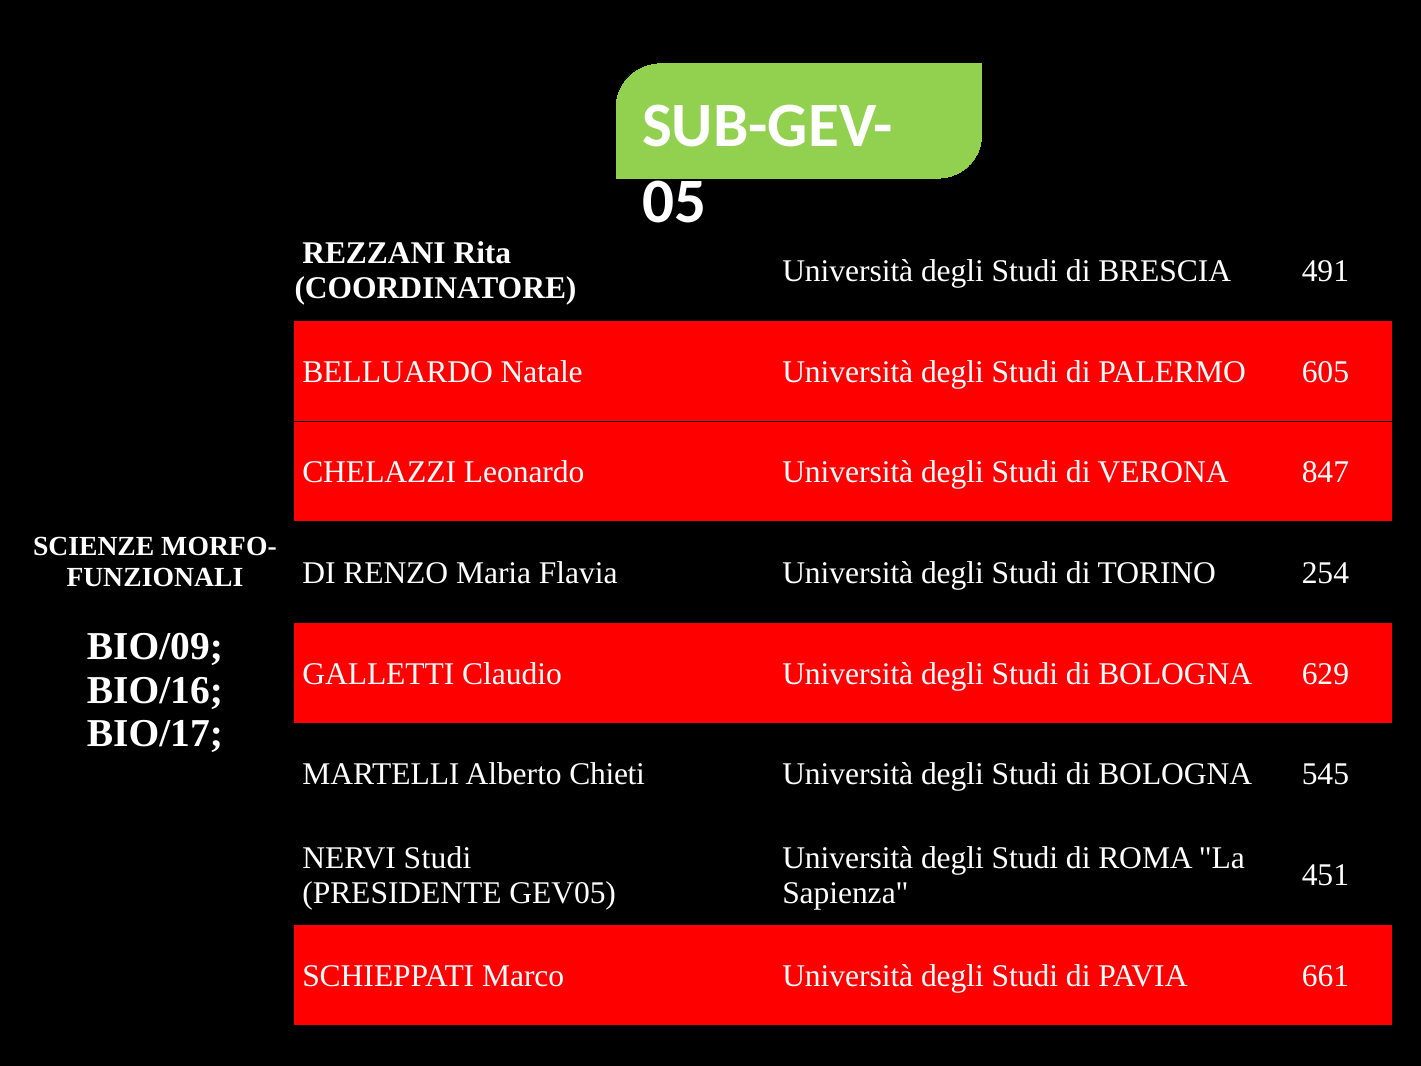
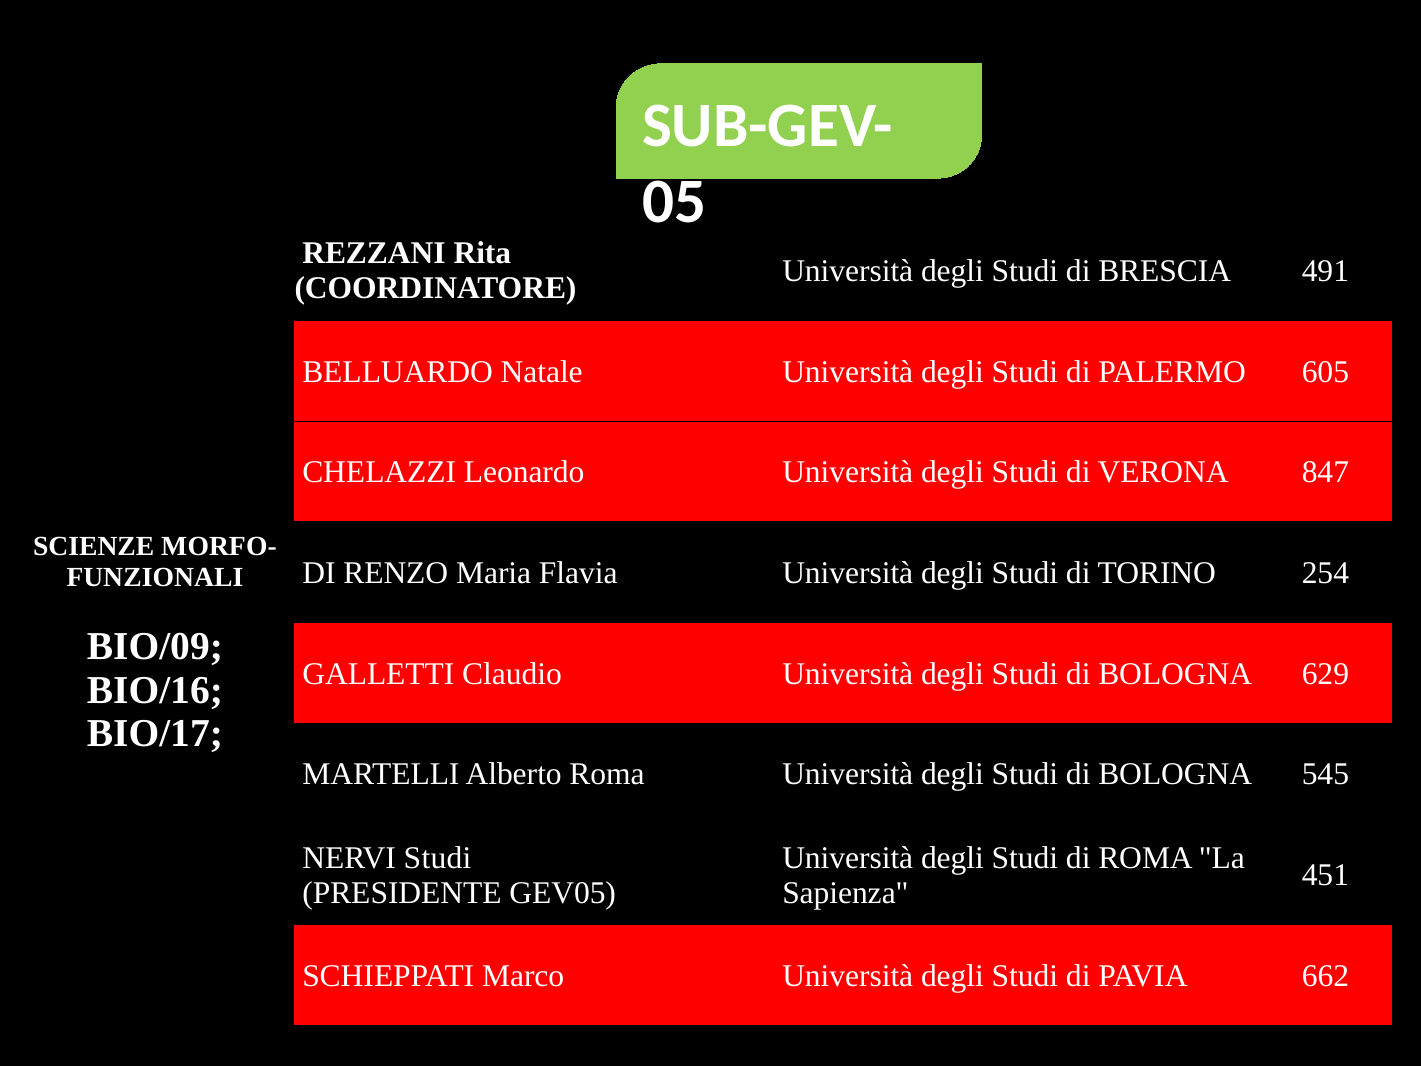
Alberto Chieti: Chieti -> Roma
661: 661 -> 662
